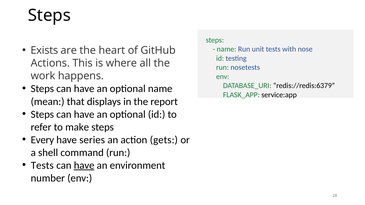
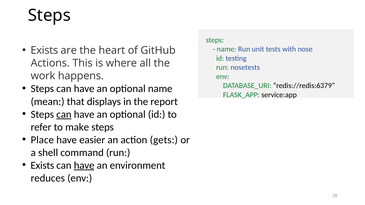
can at (64, 114) underline: none -> present
Every: Every -> Place
series: series -> easier
Tests at (42, 166): Tests -> Exists
number: number -> reduces
